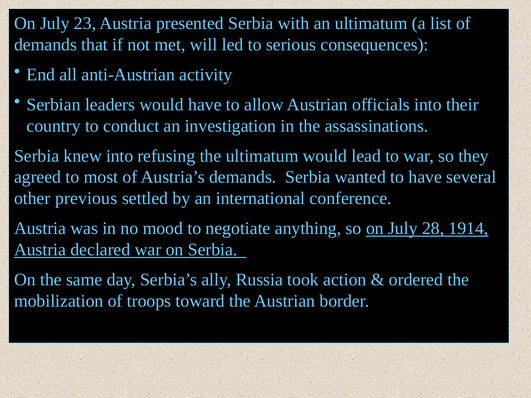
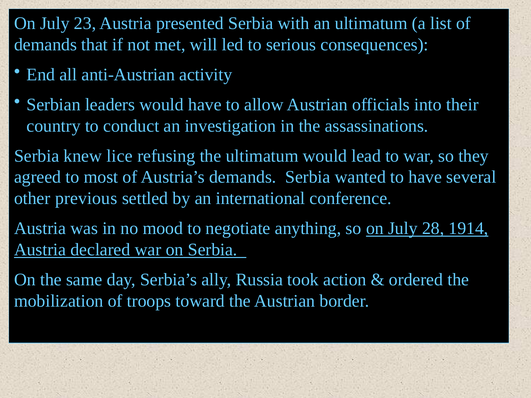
knew into: into -> lice
